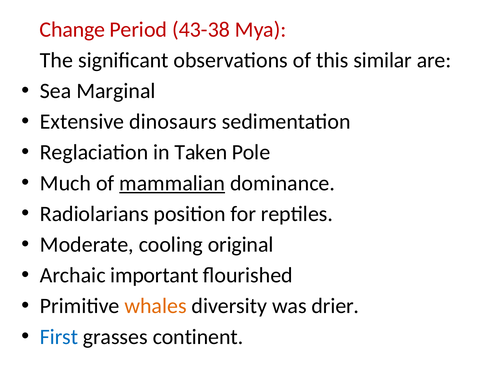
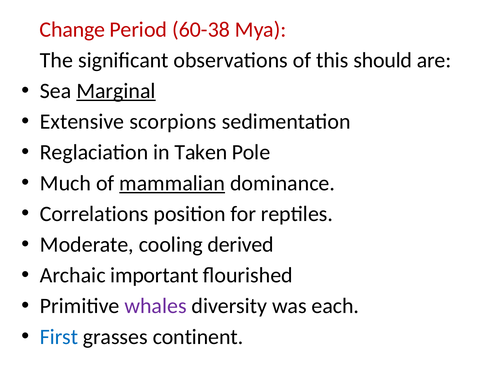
43-38: 43-38 -> 60-38
similar: similar -> should
Marginal underline: none -> present
dinosaurs: dinosaurs -> scorpions
Radiolarians: Radiolarians -> Correlations
original: original -> derived
whales colour: orange -> purple
drier: drier -> each
